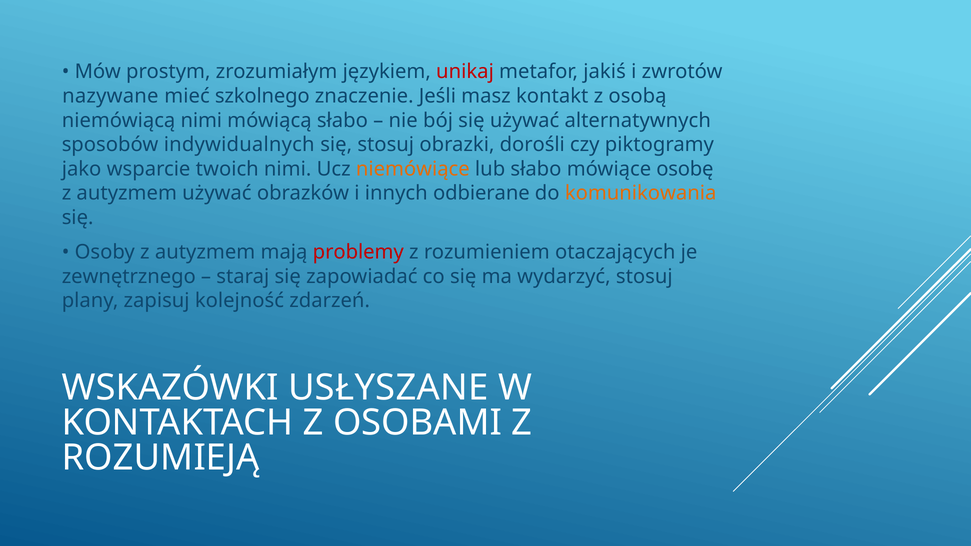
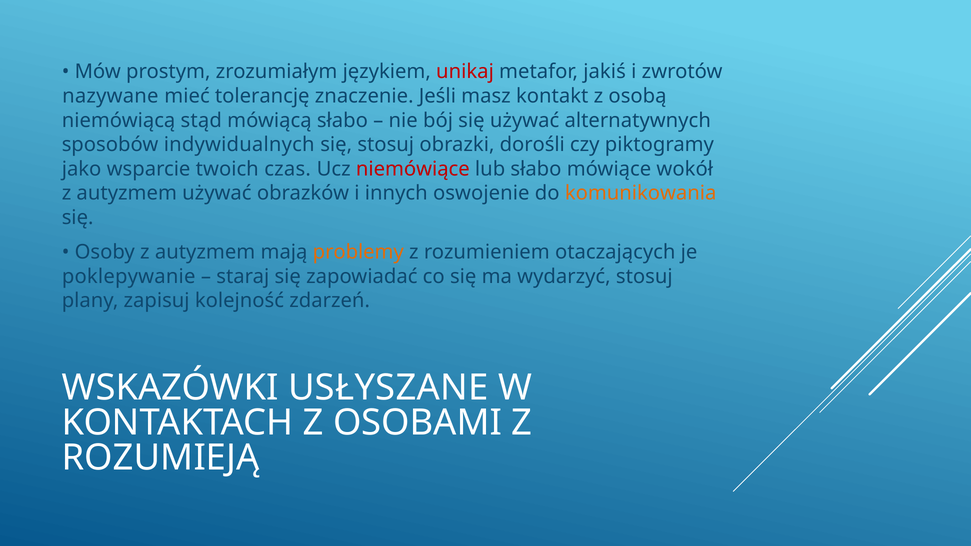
szkolnego: szkolnego -> tolerancję
niemówiącą nimi: nimi -> stąd
twoich nimi: nimi -> czas
niemówiące colour: orange -> red
osobę: osobę -> wokół
odbierane: odbierane -> oswojenie
problemy colour: red -> orange
zewnętrznego: zewnętrznego -> poklepywanie
